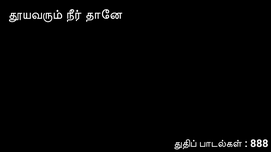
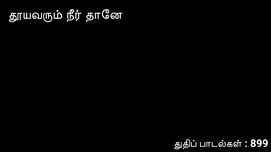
888: 888 -> 899
